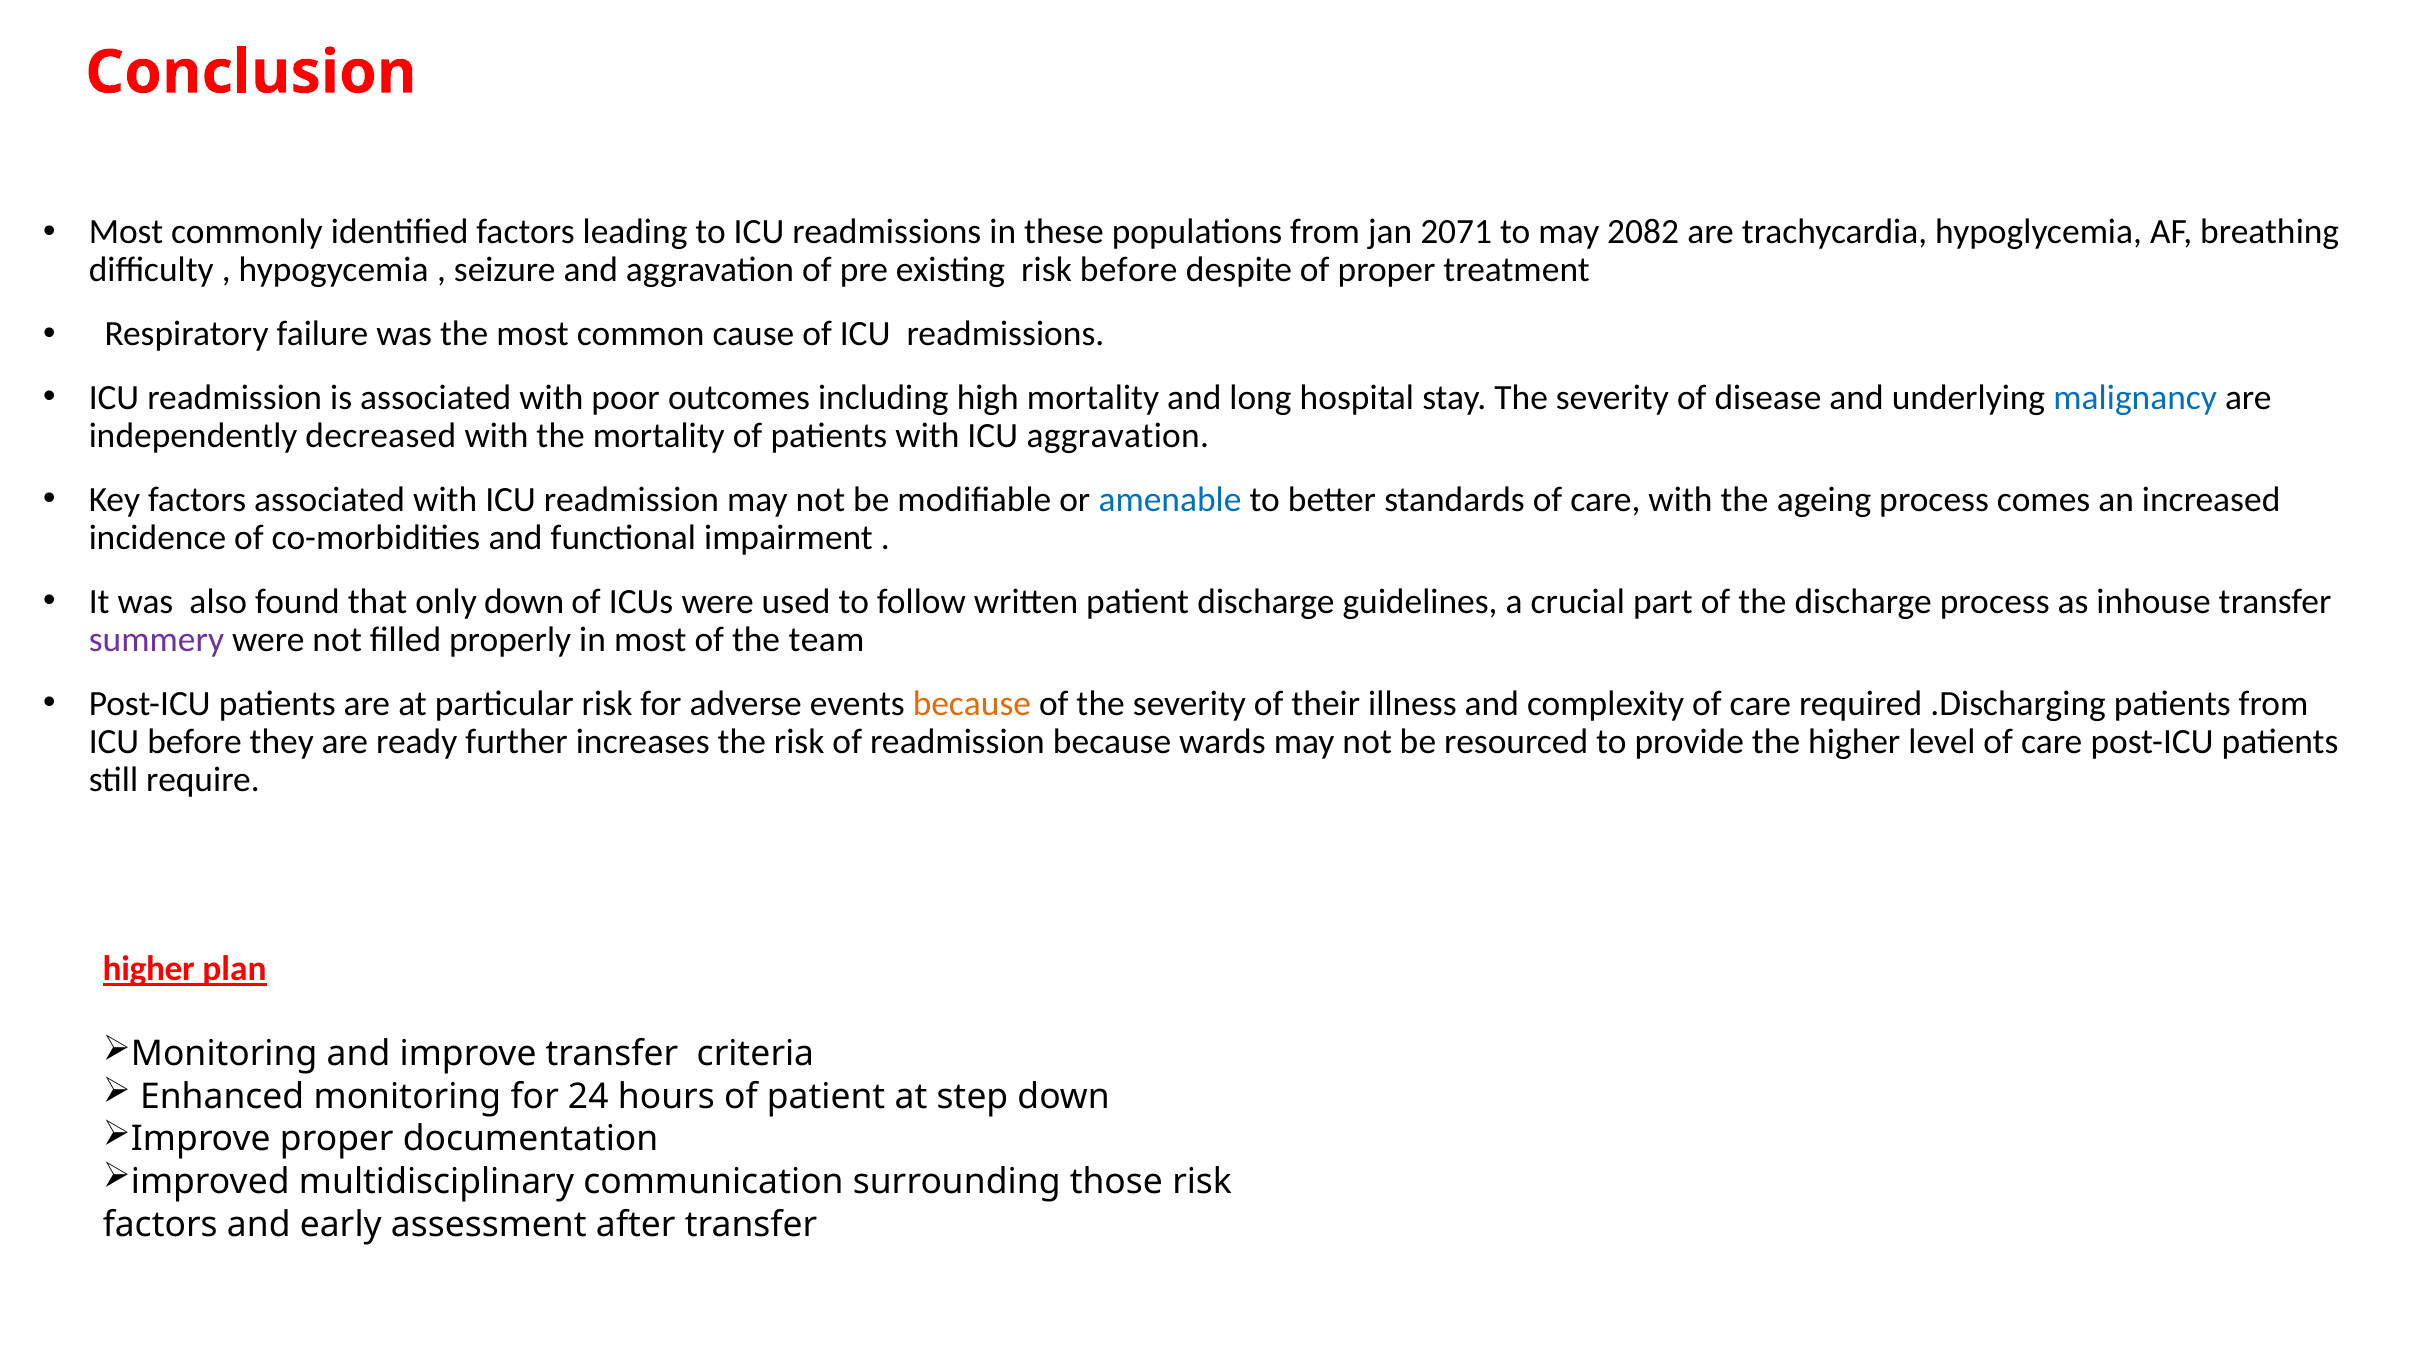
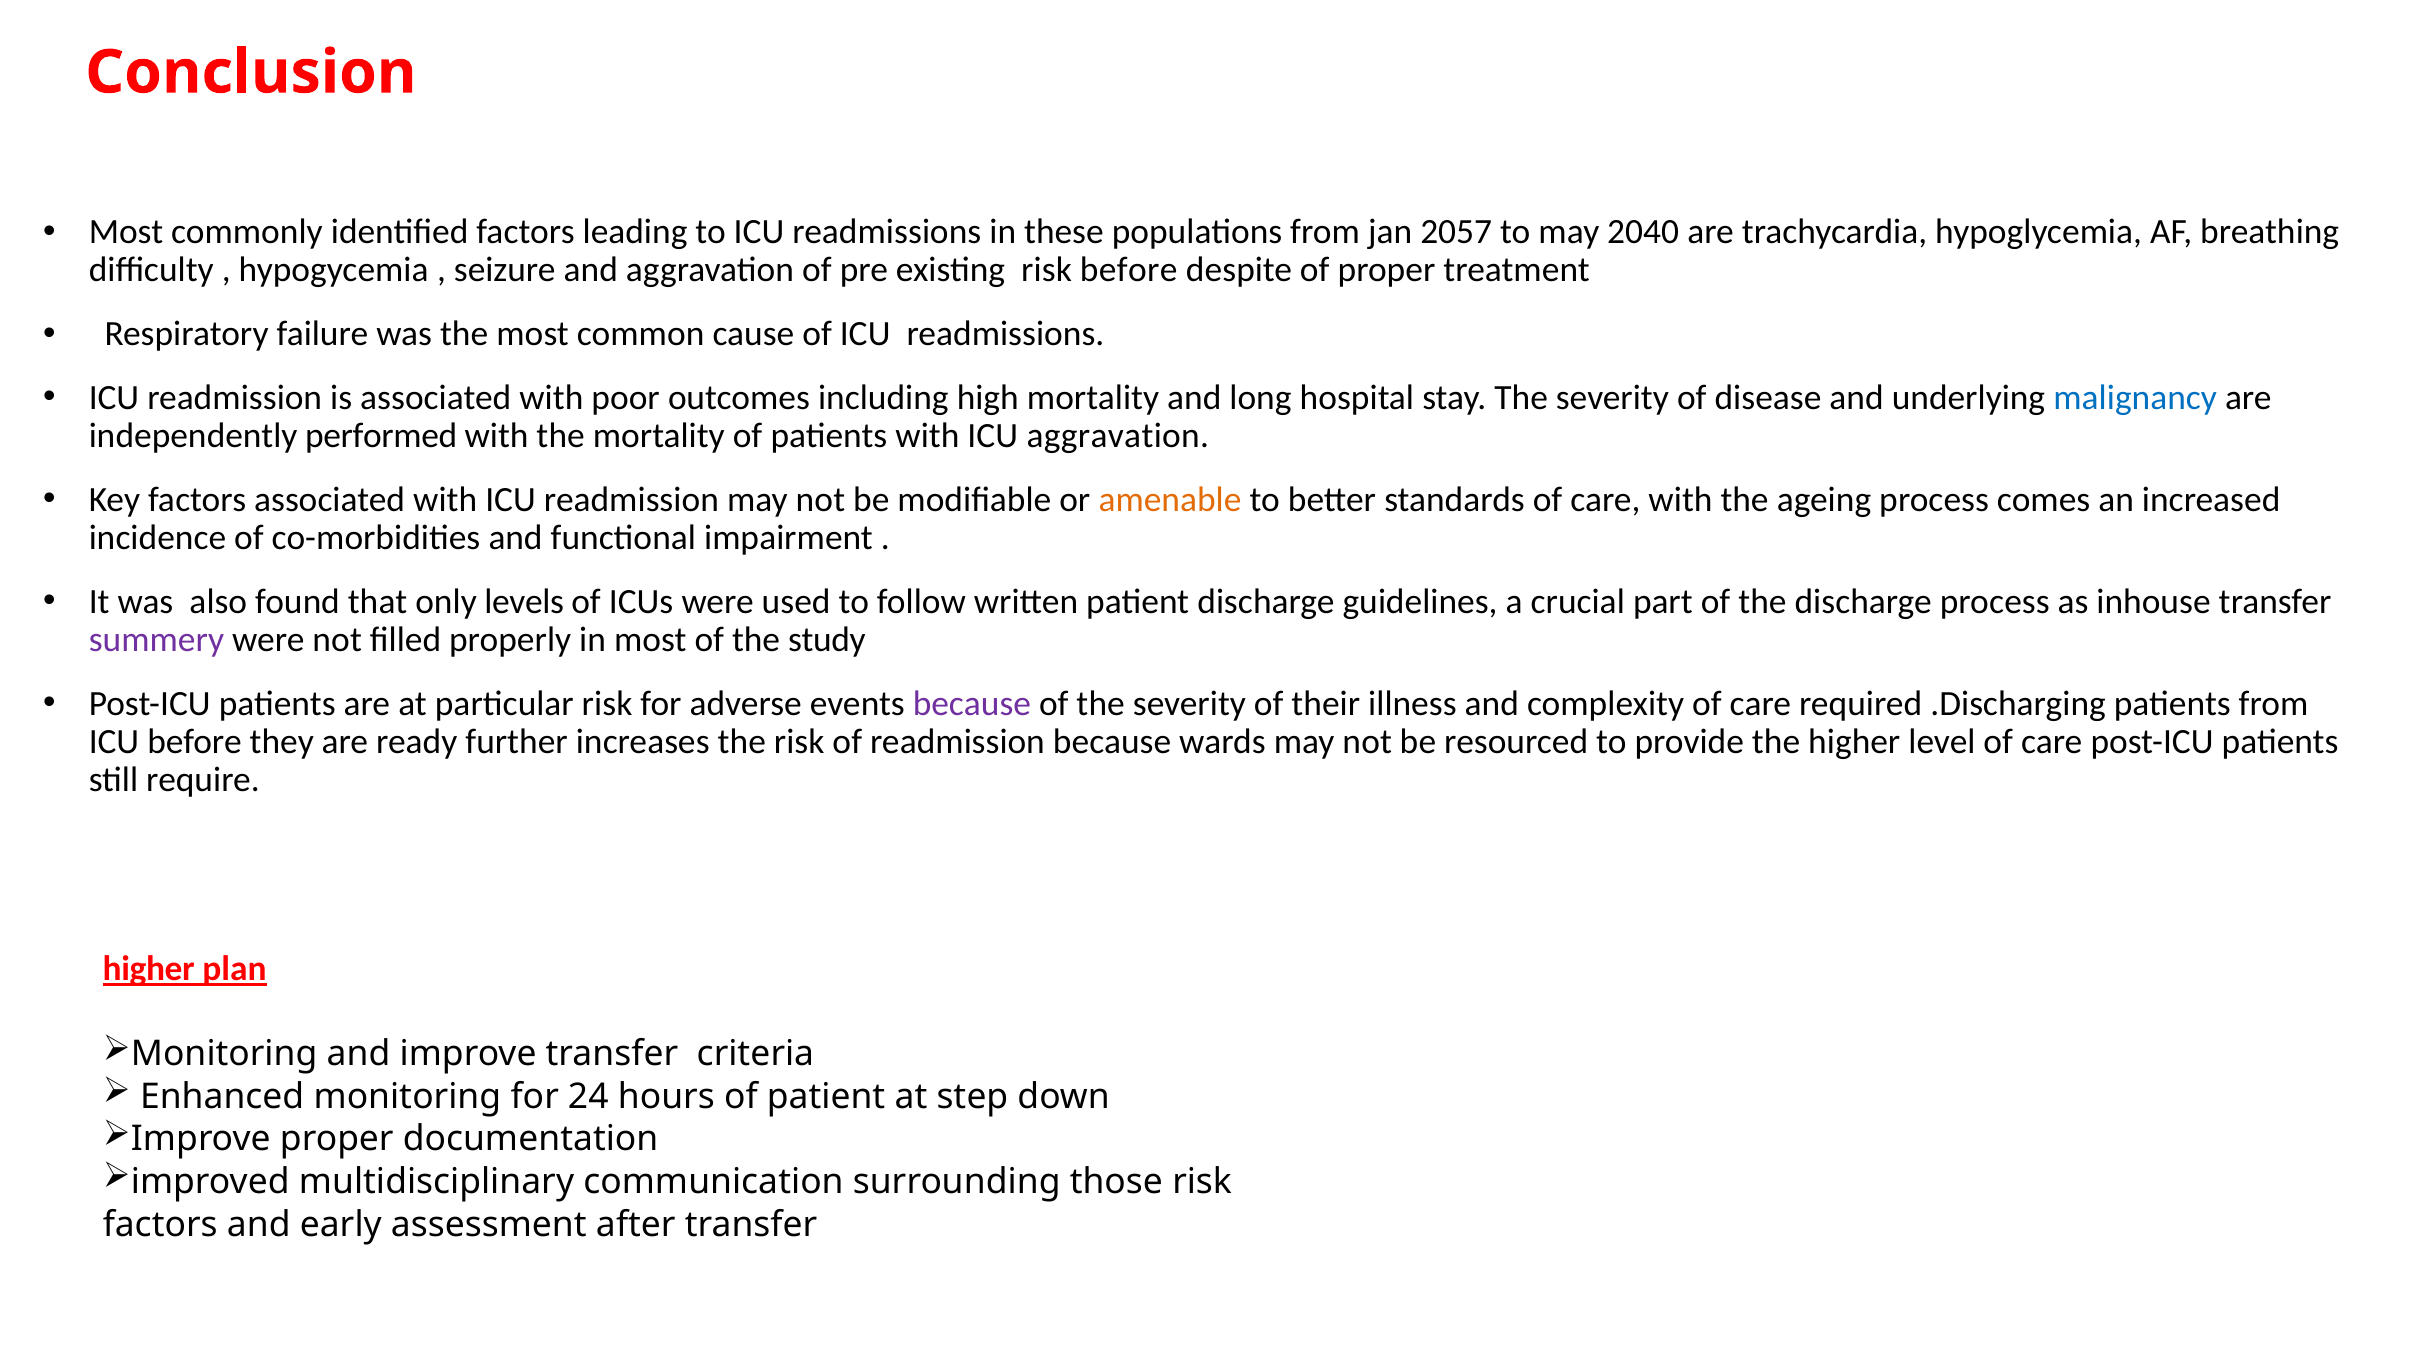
2071: 2071 -> 2057
2082: 2082 -> 2040
decreased: decreased -> performed
amenable colour: blue -> orange
only down: down -> levels
team: team -> study
because at (972, 703) colour: orange -> purple
